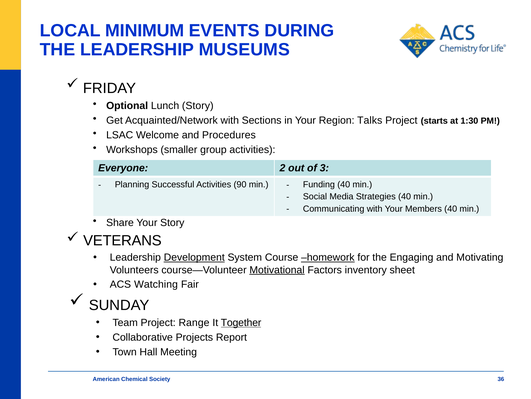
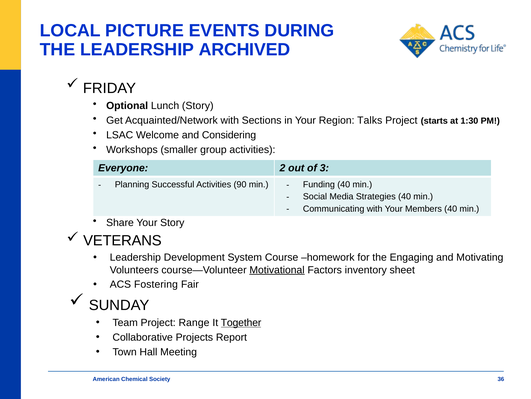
MINIMUM: MINIMUM -> PICTURE
MUSEUMS: MUSEUMS -> ARCHIVED
Procedures: Procedures -> Considering
Development underline: present -> none
homework underline: present -> none
Watching: Watching -> Fostering
